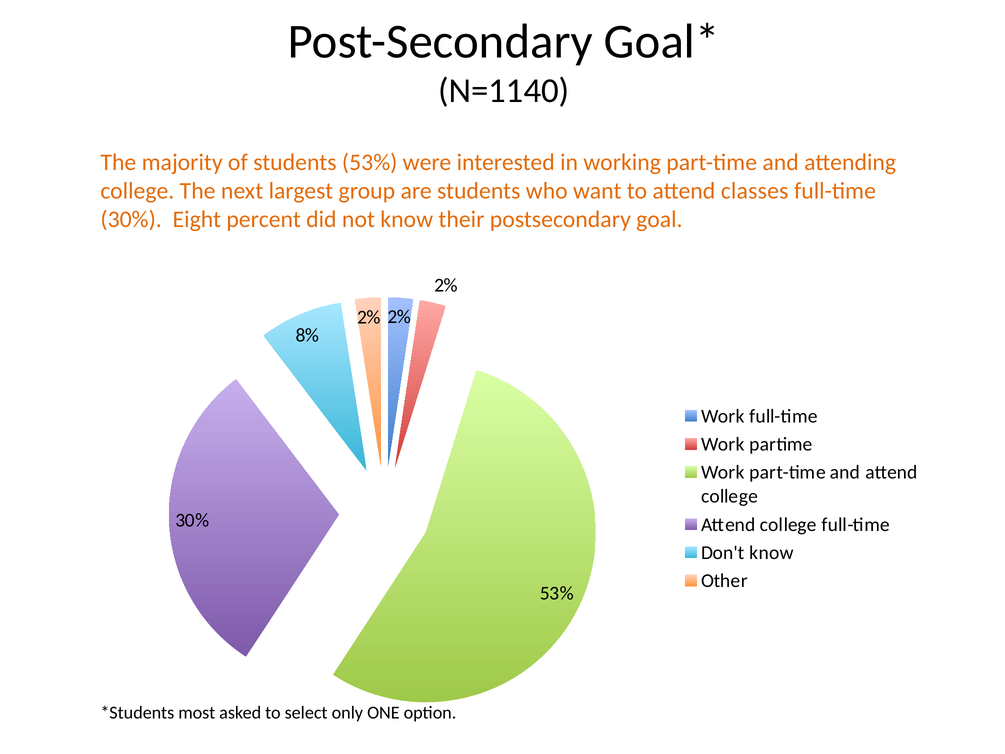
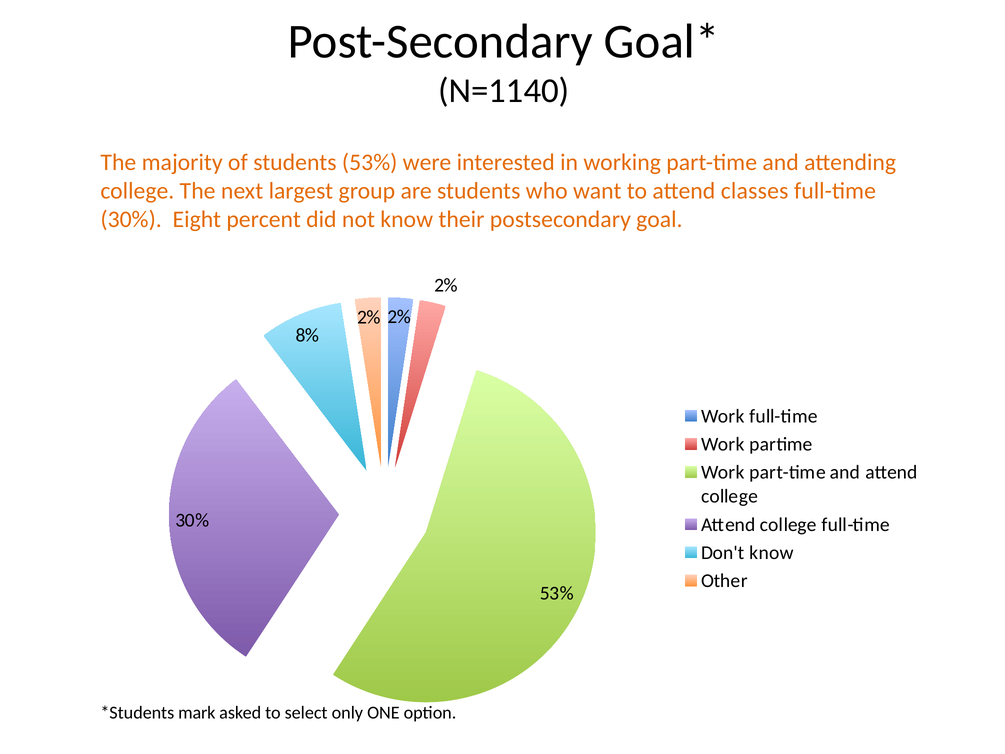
most: most -> mark
